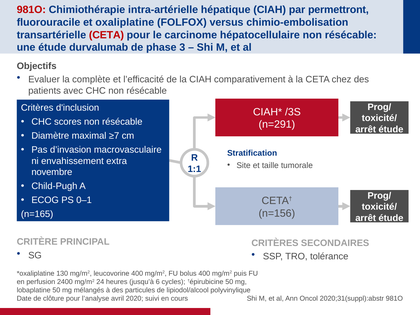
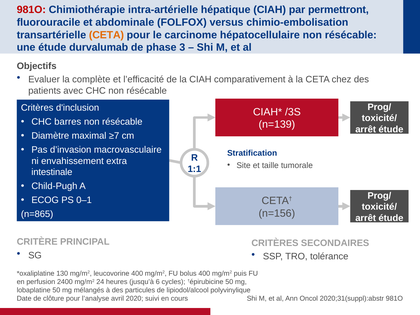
oxaliplatine: oxaliplatine -> abdominale
CETA at (106, 35) colour: red -> orange
scores: scores -> barres
n=291: n=291 -> n=139
novembre: novembre -> intestinale
n=165: n=165 -> n=865
